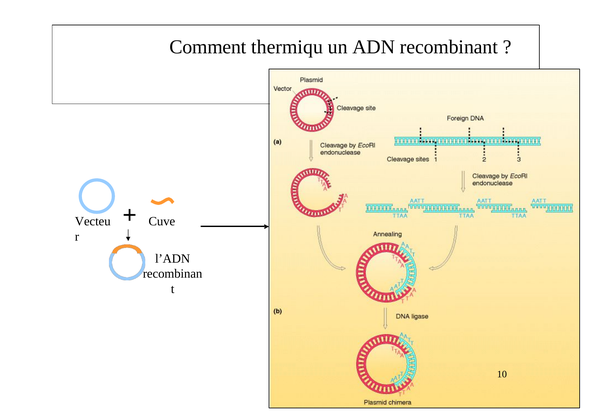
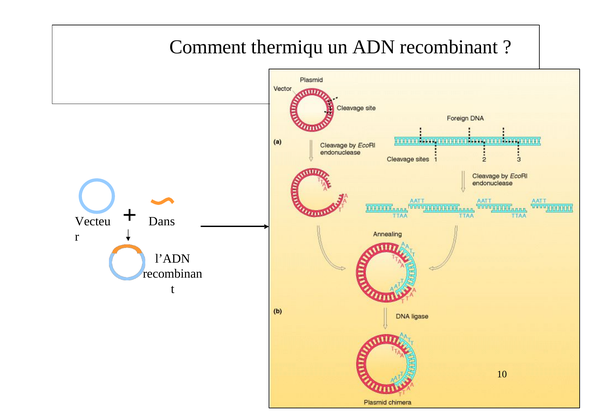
Cuve: Cuve -> Dans
